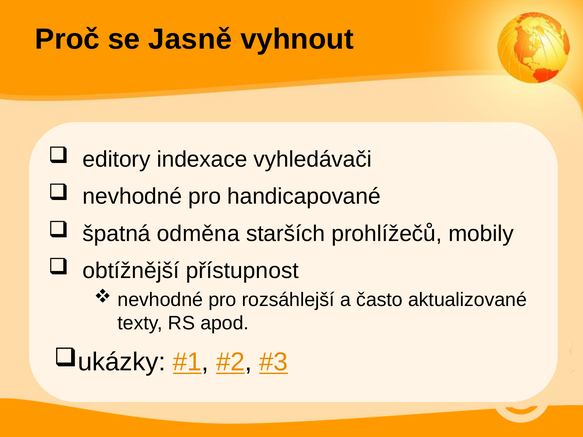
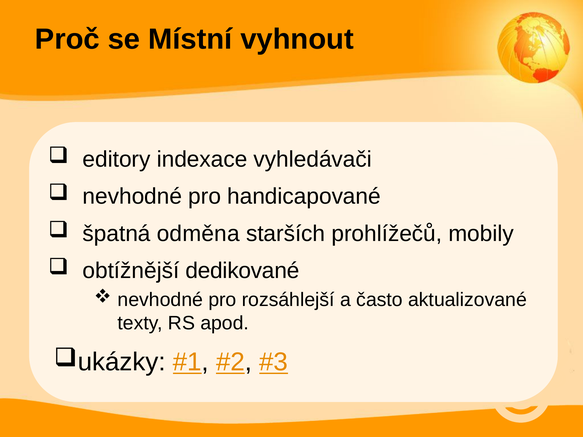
Jasně: Jasně -> Místní
přístupnost: přístupnost -> dedikované
